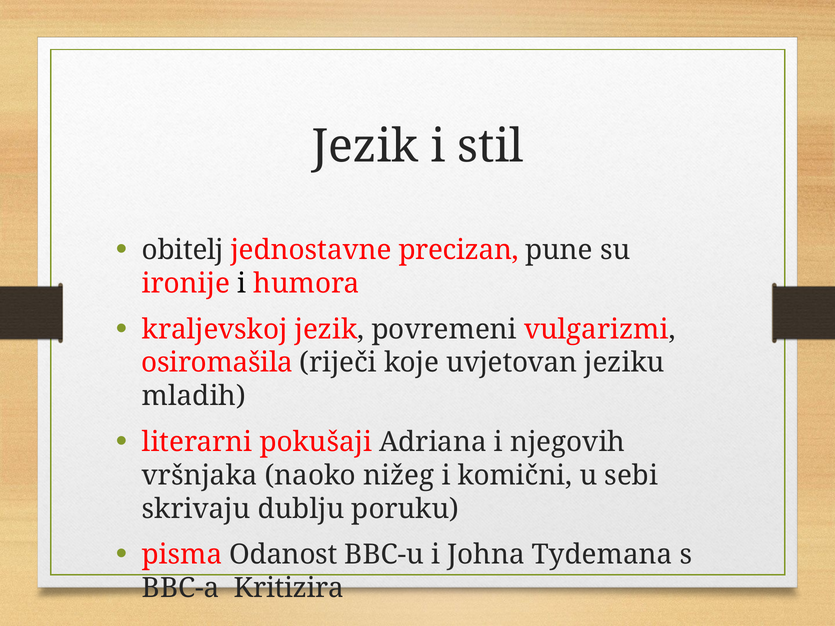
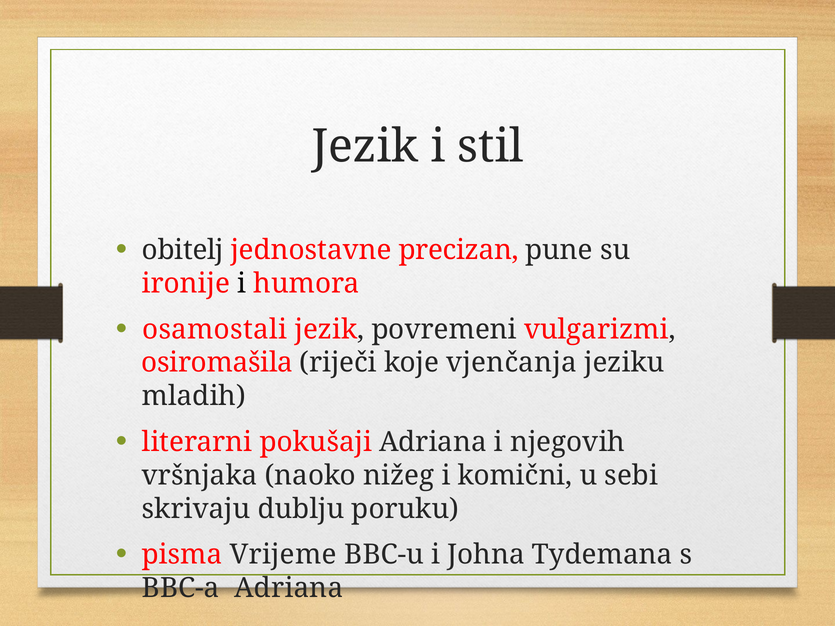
kraljevskoj: kraljevskoj -> osamostali
uvjetovan: uvjetovan -> vjenčanja
Odanost: Odanost -> Vrijeme
BBC-a Kritizira: Kritizira -> Adriana
